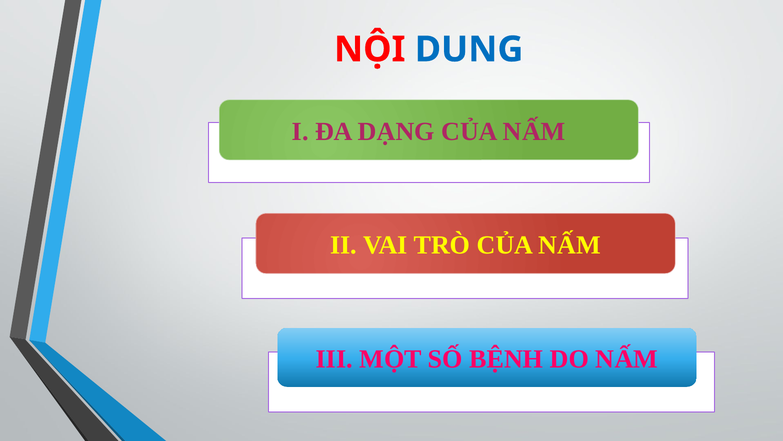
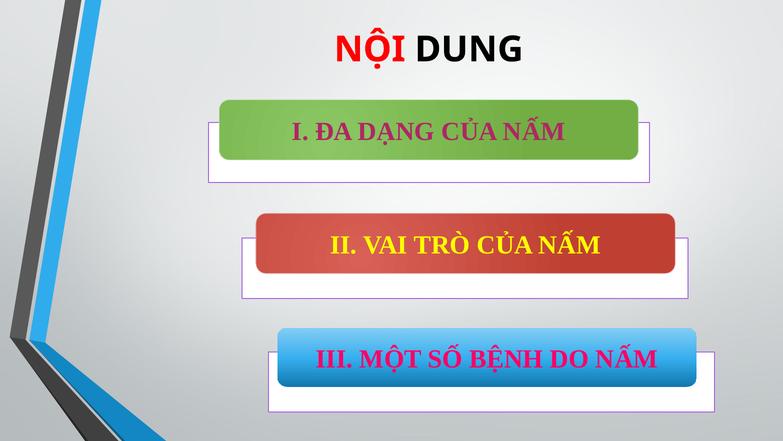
DUNG colour: blue -> black
